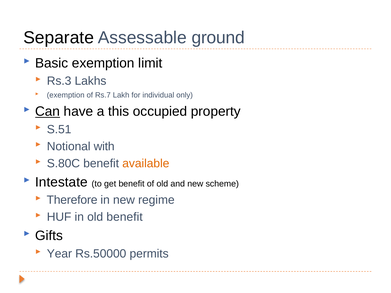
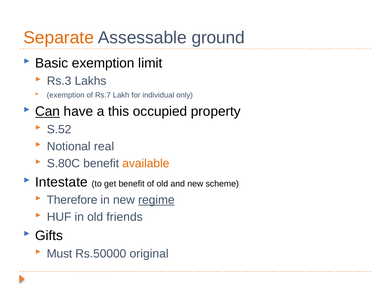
Separate colour: black -> orange
S.51: S.51 -> S.52
with: with -> real
regime underline: none -> present
old benefit: benefit -> friends
Year: Year -> Must
permits: permits -> original
